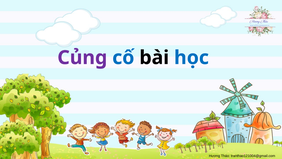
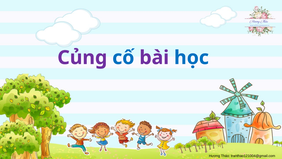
bài colour: black -> purple
